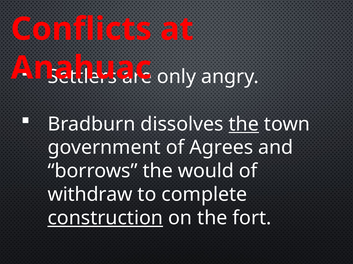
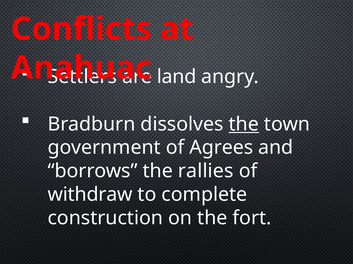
only: only -> land
would: would -> rallies
construction underline: present -> none
